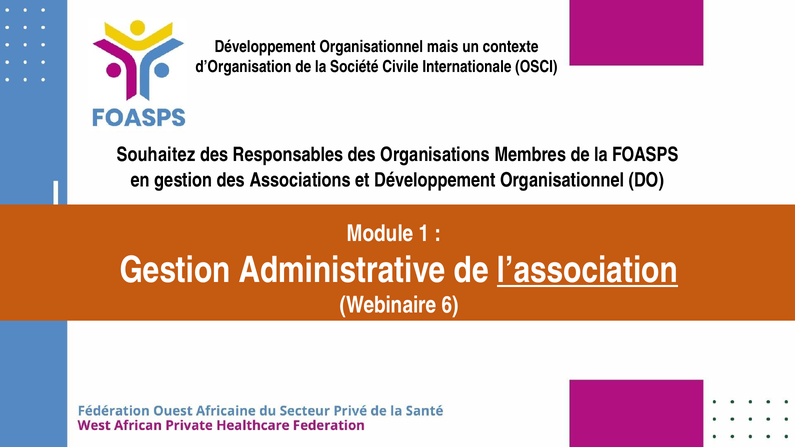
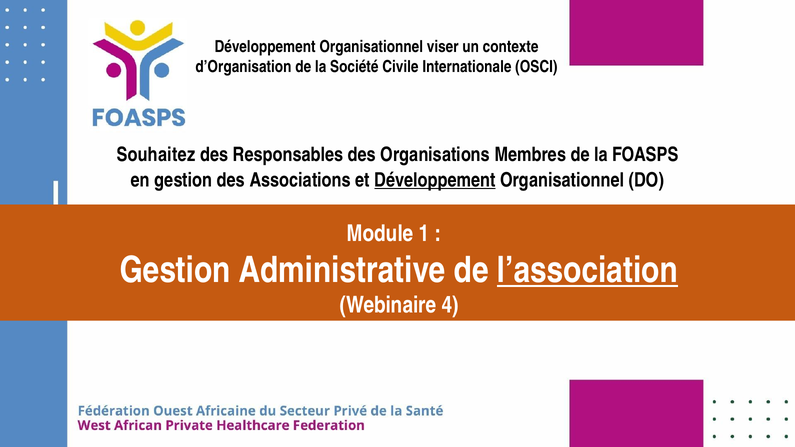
mais: mais -> viser
Développement at (435, 180) underline: none -> present
6: 6 -> 4
